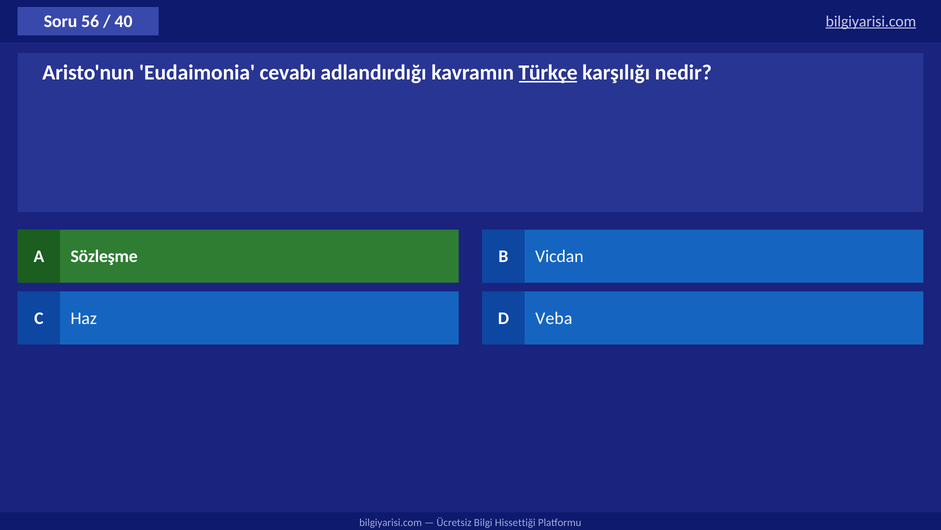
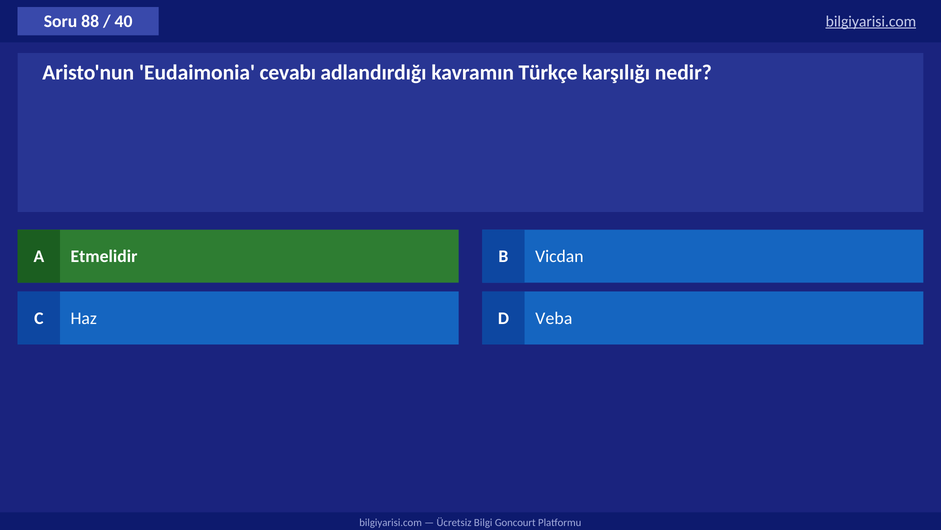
56: 56 -> 88
Türkçe underline: present -> none
Sözleşme: Sözleşme -> Etmelidir
Hissettiği: Hissettiği -> Goncourt
